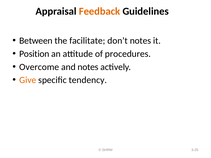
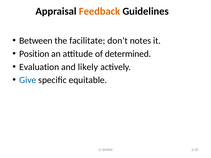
procedures: procedures -> determined
Overcome: Overcome -> Evaluation
and notes: notes -> likely
Give colour: orange -> blue
tendency: tendency -> equitable
